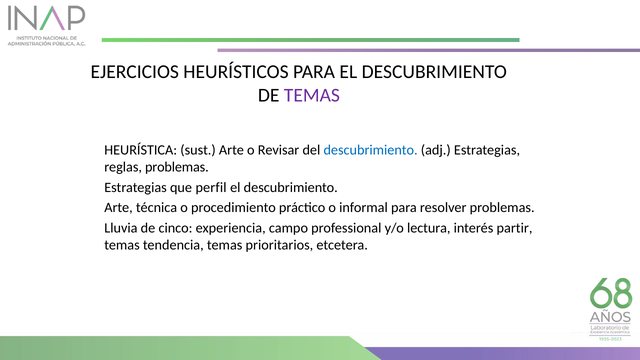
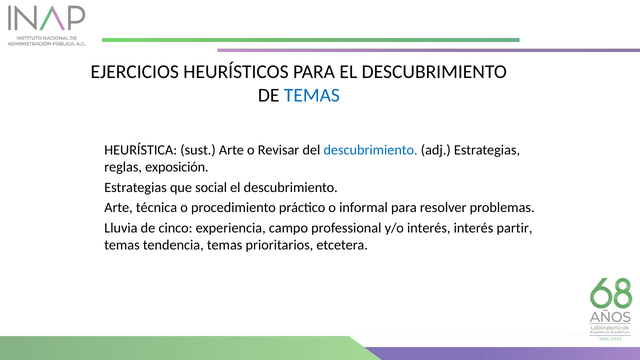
TEMAS at (312, 95) colour: purple -> blue
reglas problemas: problemas -> exposición
perfil: perfil -> social
y/o lectura: lectura -> interés
